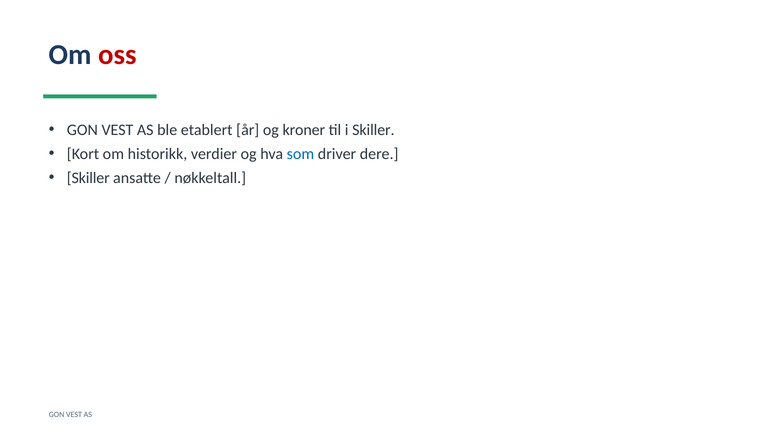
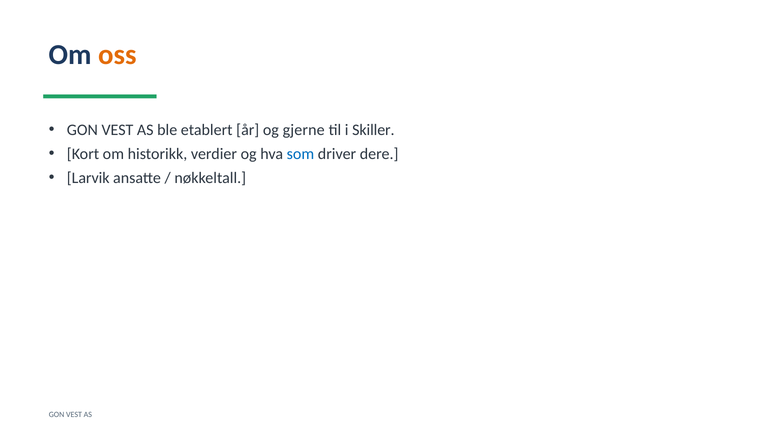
oss colour: red -> orange
kroner: kroner -> gjerne
Skiller at (88, 178): Skiller -> Larvik
